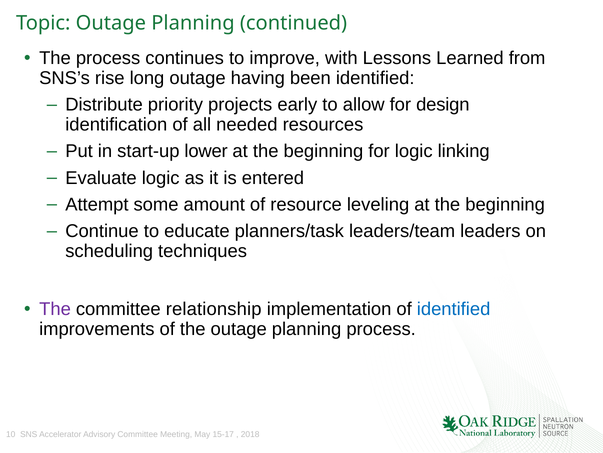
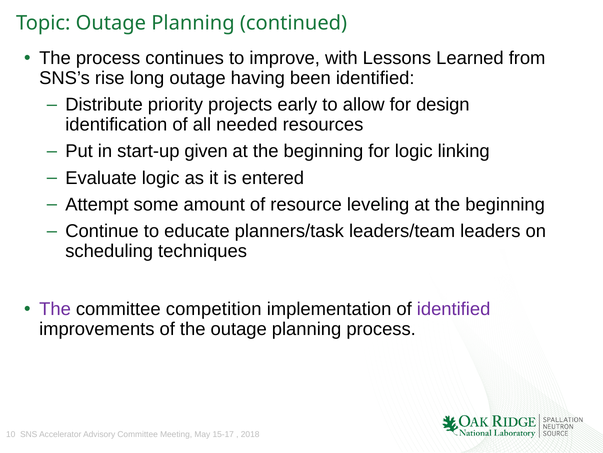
lower: lower -> given
relationship: relationship -> competition
identified at (454, 309) colour: blue -> purple
